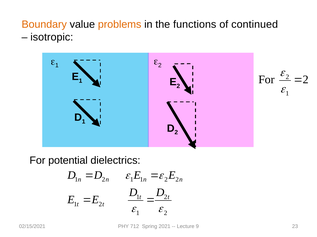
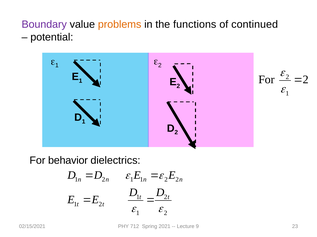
Boundary colour: orange -> purple
isotropic: isotropic -> potential
potential: potential -> behavior
